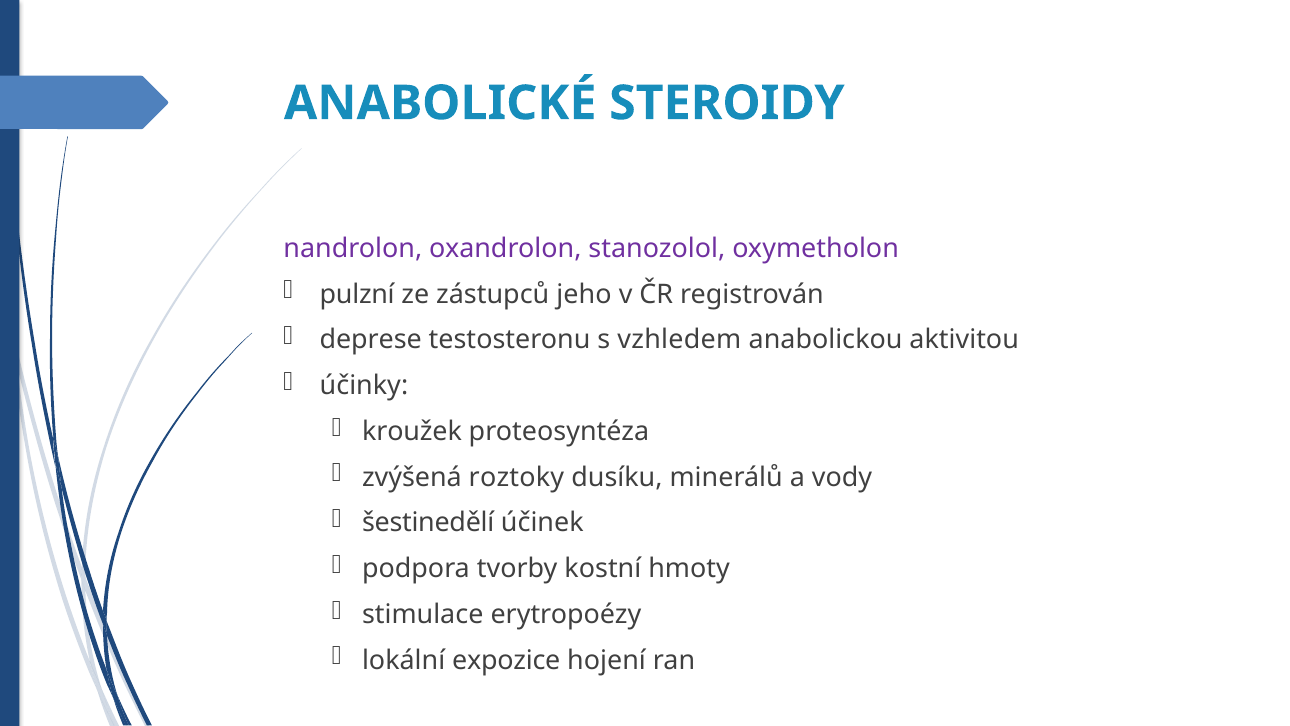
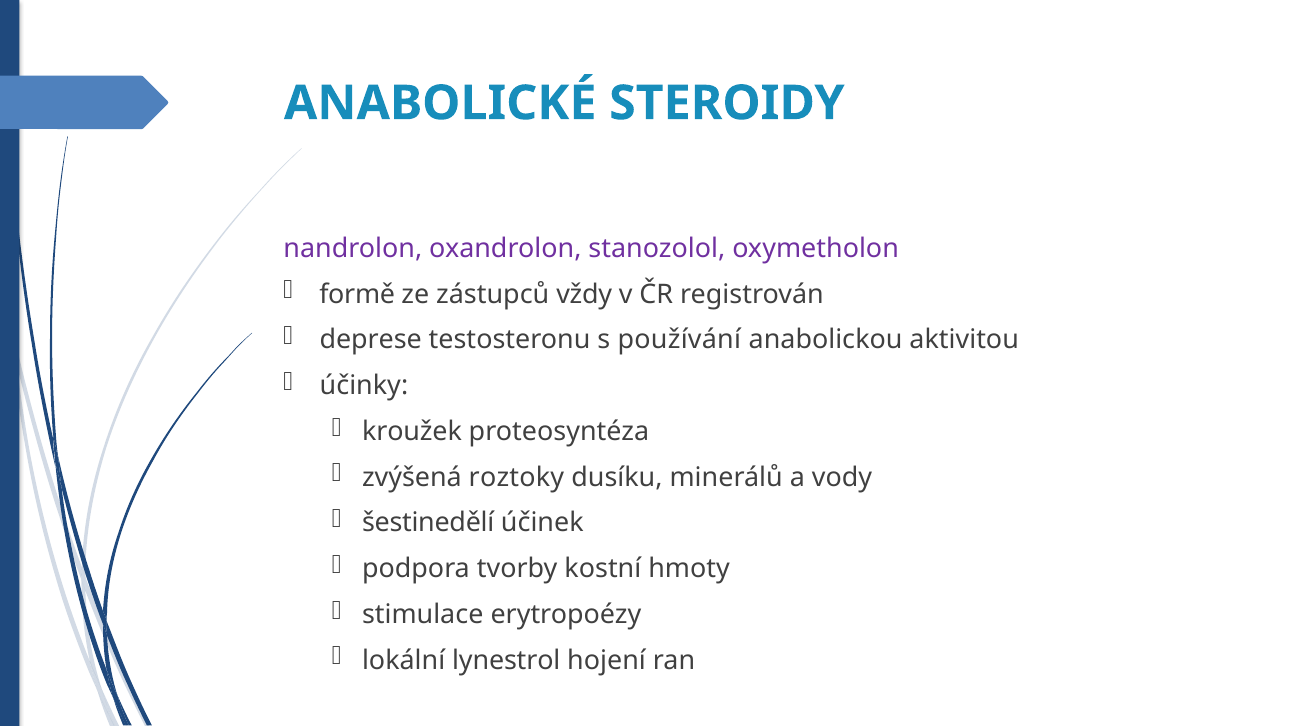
pulzní: pulzní -> formě
jeho: jeho -> vždy
vzhledem: vzhledem -> používání
expozice: expozice -> lynestrol
